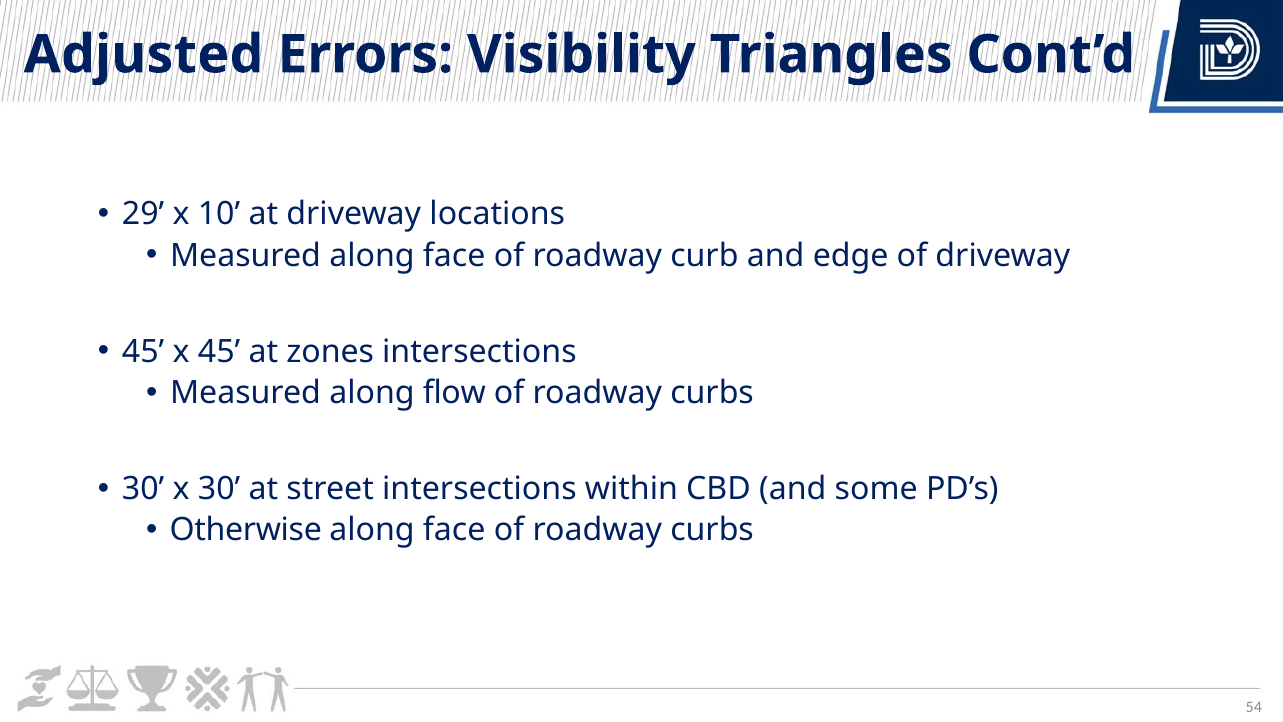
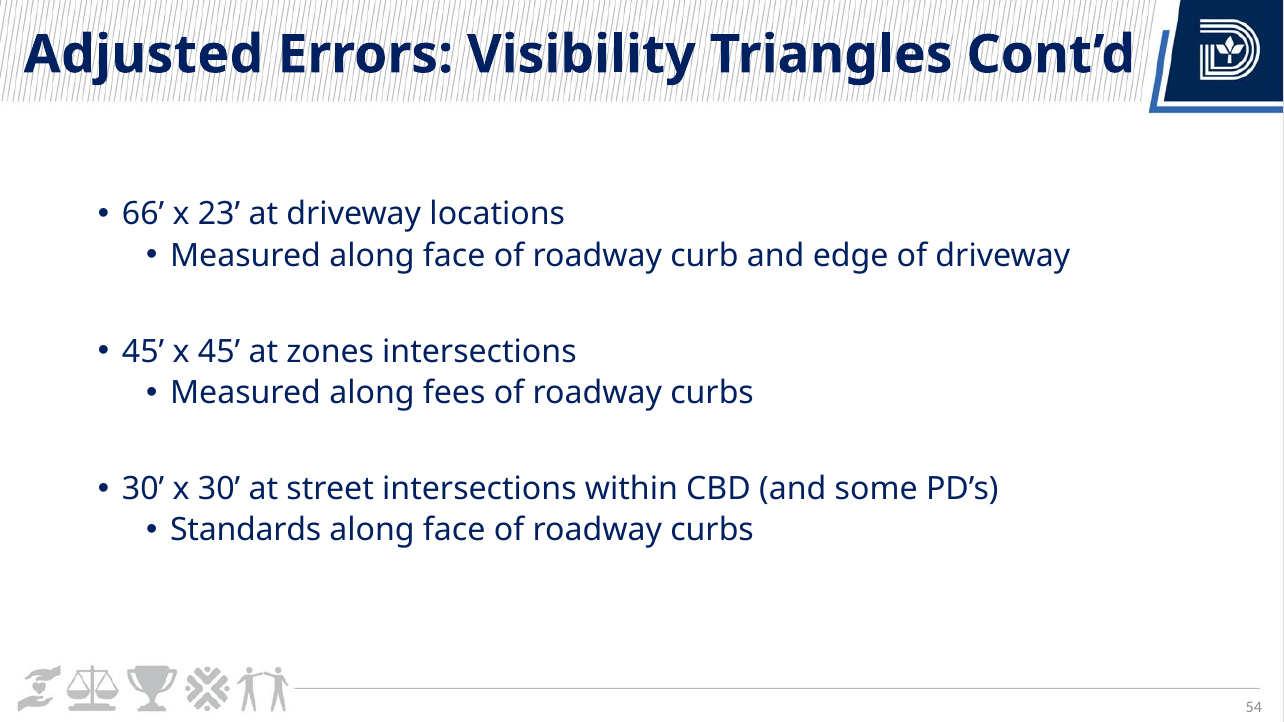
29: 29 -> 66
10: 10 -> 23
flow: flow -> fees
Otherwise: Otherwise -> Standards
